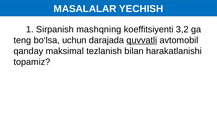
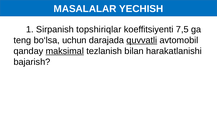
mashqning: mashqning -> topshiriqlar
3,2: 3,2 -> 7,5
maksimal underline: none -> present
topamiz: topamiz -> bajarish
